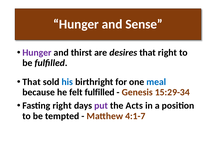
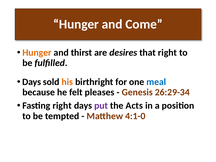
Sense: Sense -> Come
Hunger at (37, 53) colour: purple -> orange
That at (32, 82): That -> Days
his colour: blue -> orange
felt fulfilled: fulfilled -> pleases
15:29-34: 15:29-34 -> 26:29-34
4:1-7: 4:1-7 -> 4:1-0
